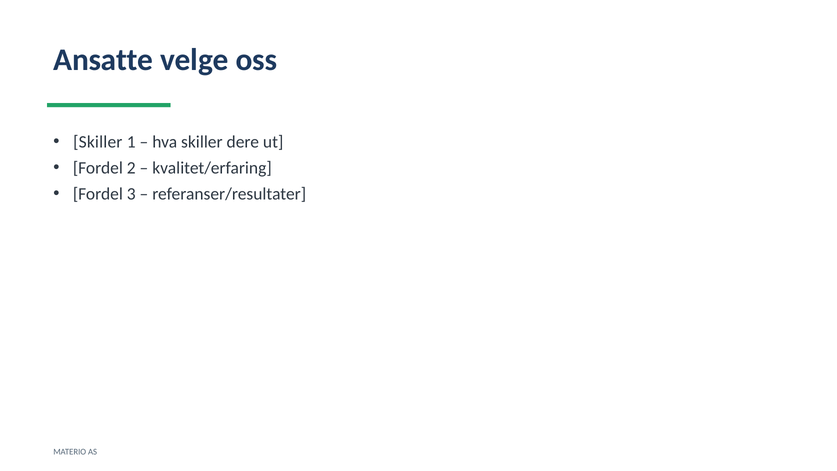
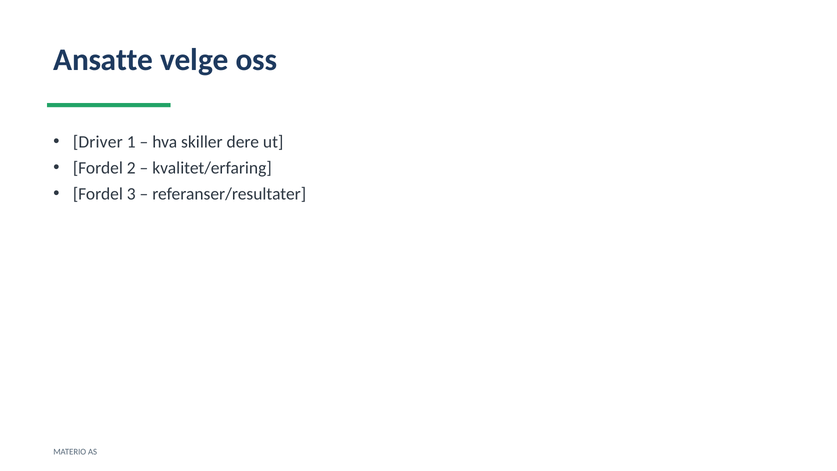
Skiller at (98, 142): Skiller -> Driver
